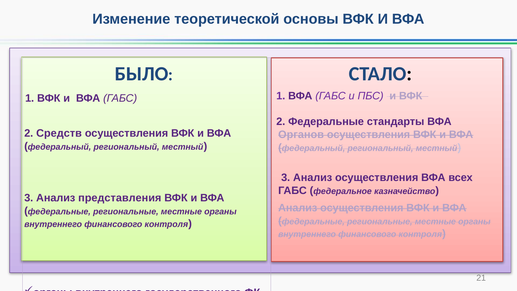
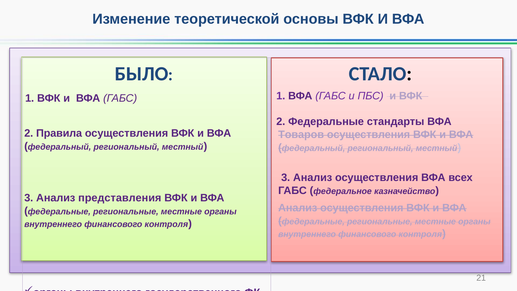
Средств: Средств -> Правила
Органов: Органов -> Товаров
